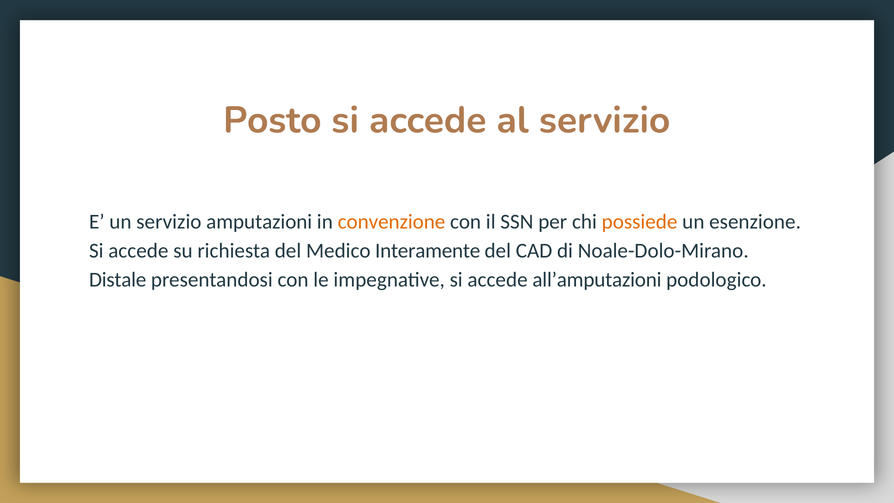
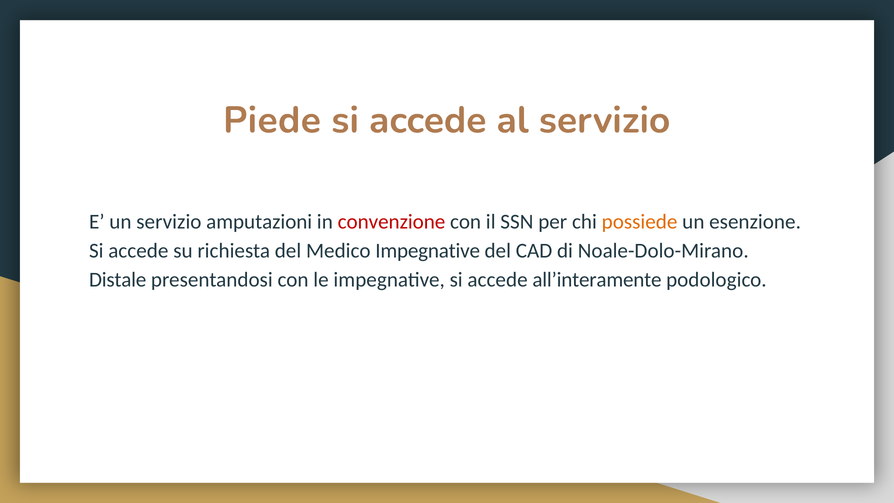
Posto: Posto -> Piede
convenzione colour: orange -> red
Medico Interamente: Interamente -> Impegnative
all’amputazioni: all’amputazioni -> all’interamente
